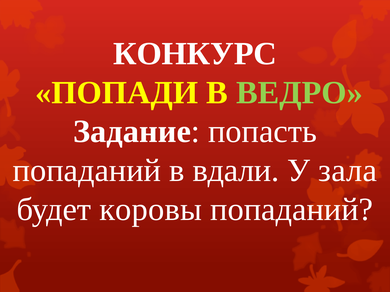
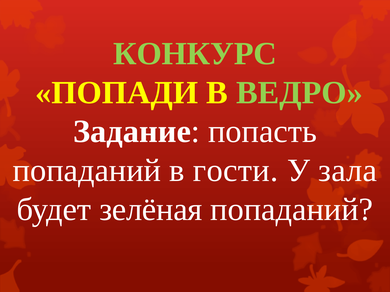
КОНКУРС colour: white -> light green
вдали: вдали -> гости
коровы: коровы -> зелёная
